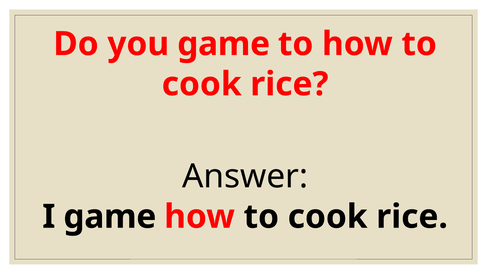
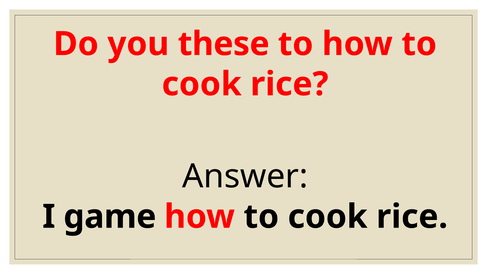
you game: game -> these
